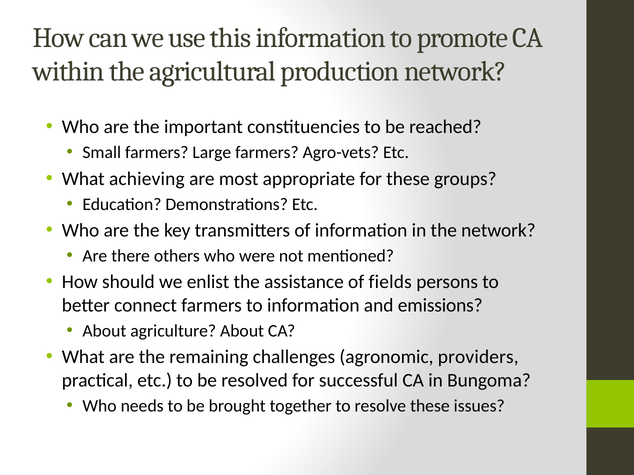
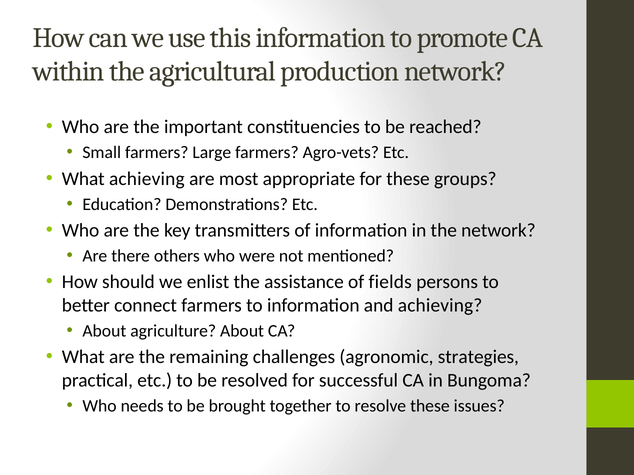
and emissions: emissions -> achieving
providers: providers -> strategies
